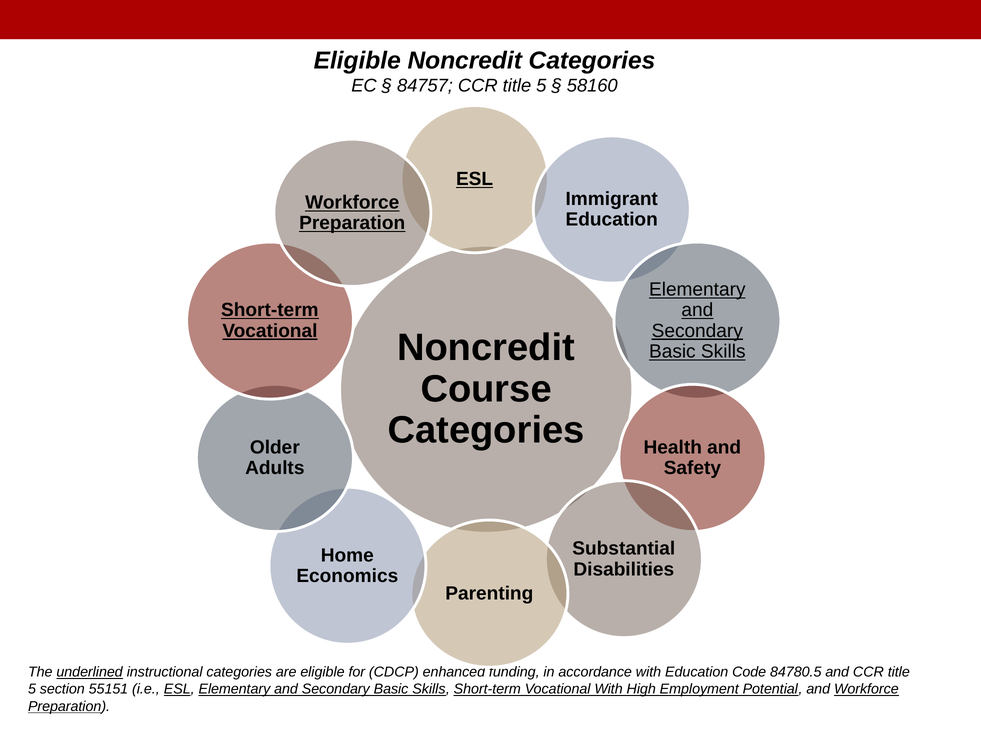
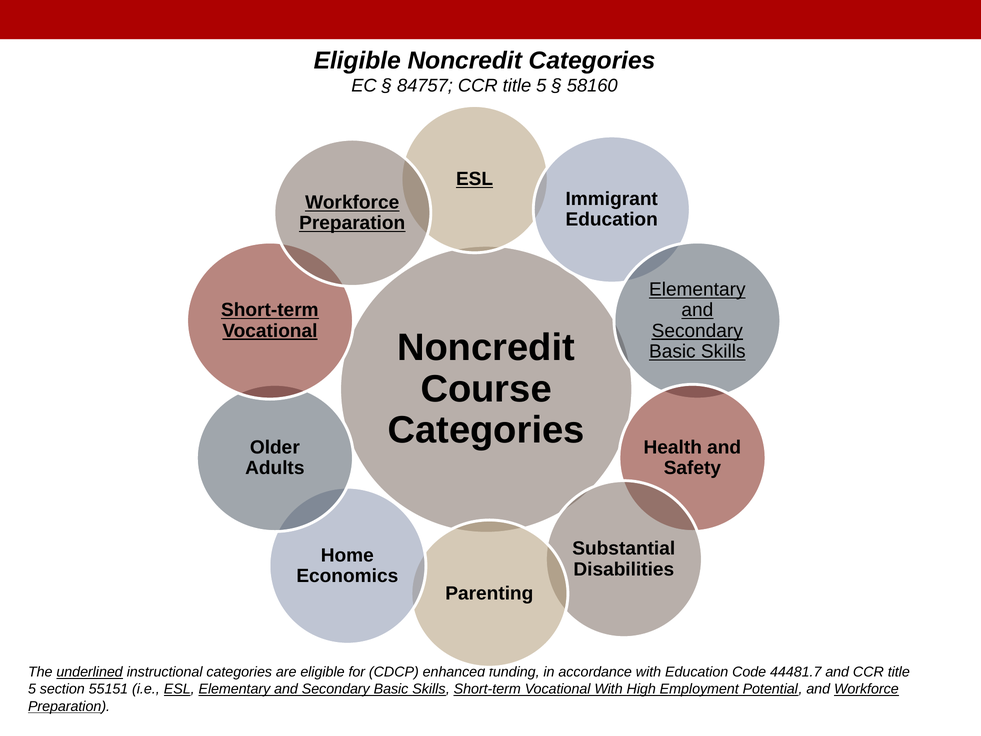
84780.5: 84780.5 -> 44481.7
